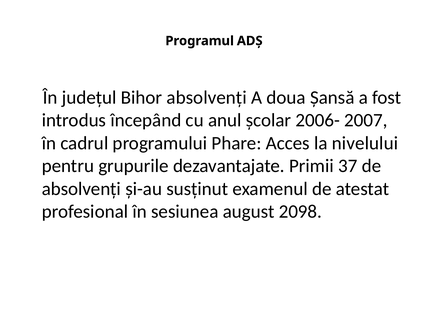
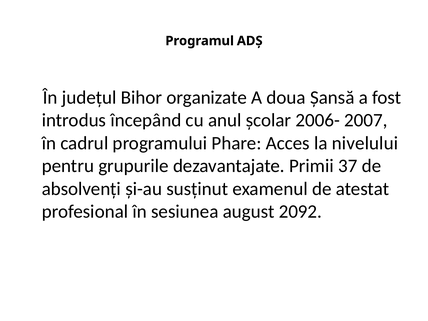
Bihor absolvenţi: absolvenţi -> organizate
2098: 2098 -> 2092
